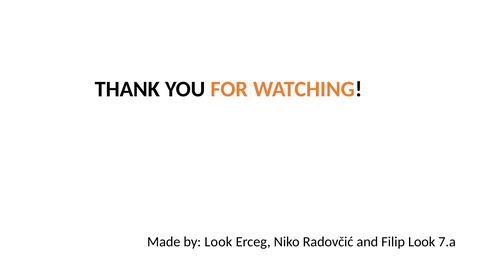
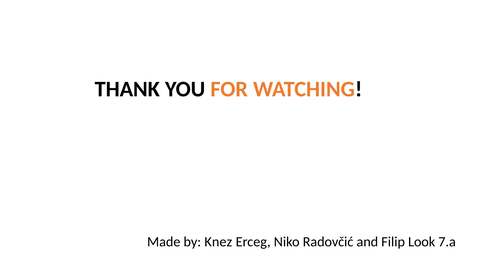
by Look: Look -> Knez
